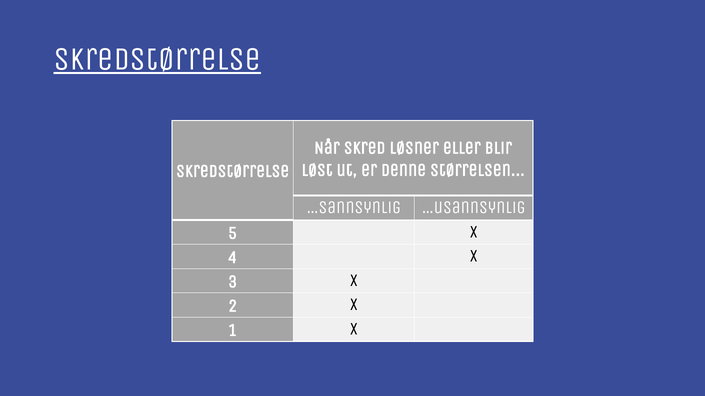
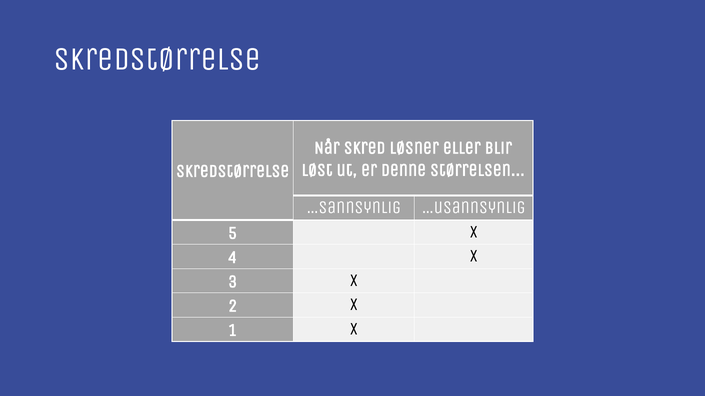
Skredstørrelse at (157, 59) underline: present -> none
